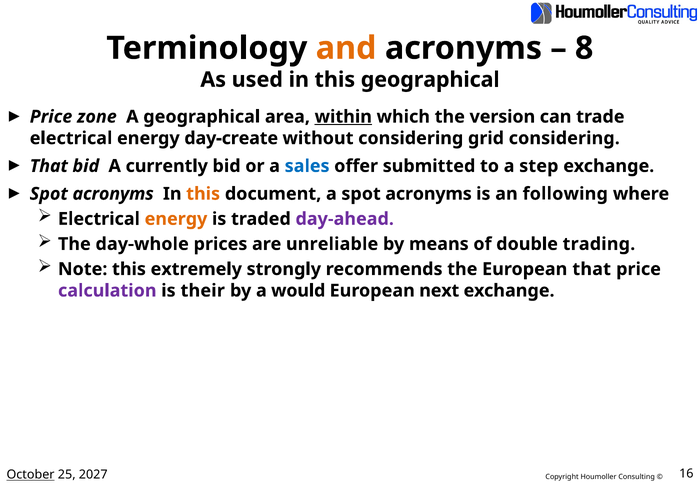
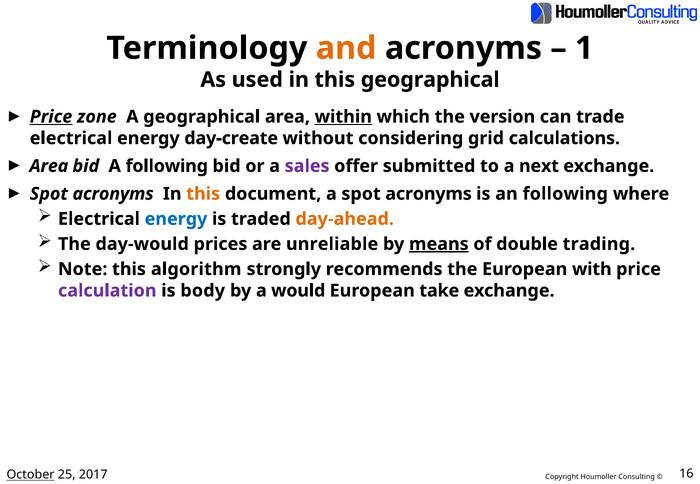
8: 8 -> 1
Price at (51, 117) underline: none -> present
grid considering: considering -> calculations
That at (49, 166): That -> Area
A currently: currently -> following
sales colour: blue -> purple
step: step -> next
energy at (176, 219) colour: orange -> blue
day-ahead colour: purple -> orange
day-whole: day-whole -> day-would
means underline: none -> present
extremely: extremely -> algorithm
European that: that -> with
their: their -> body
next: next -> take
2027: 2027 -> 2017
